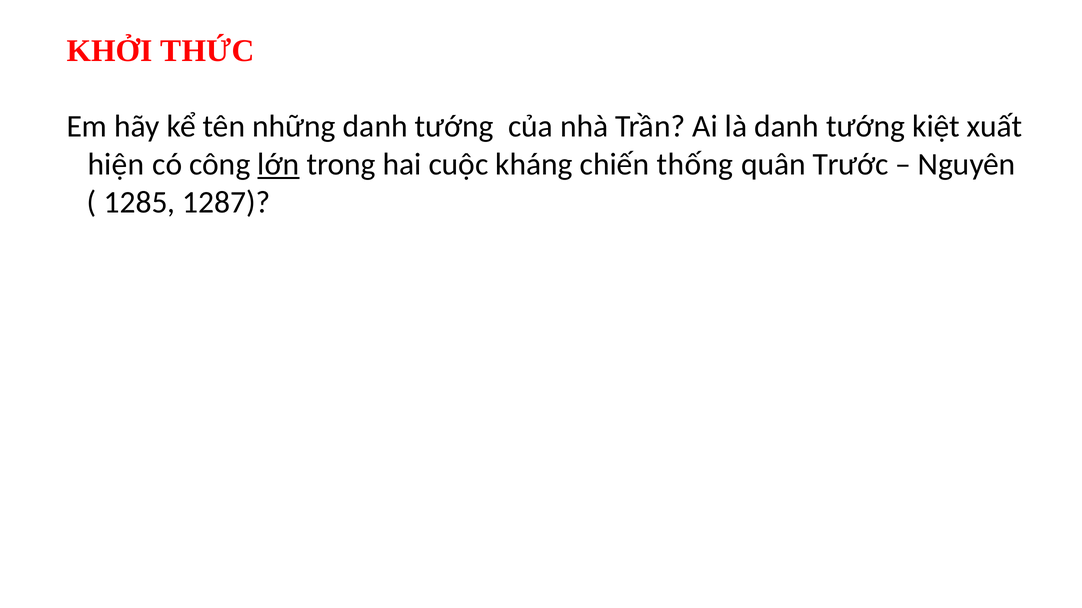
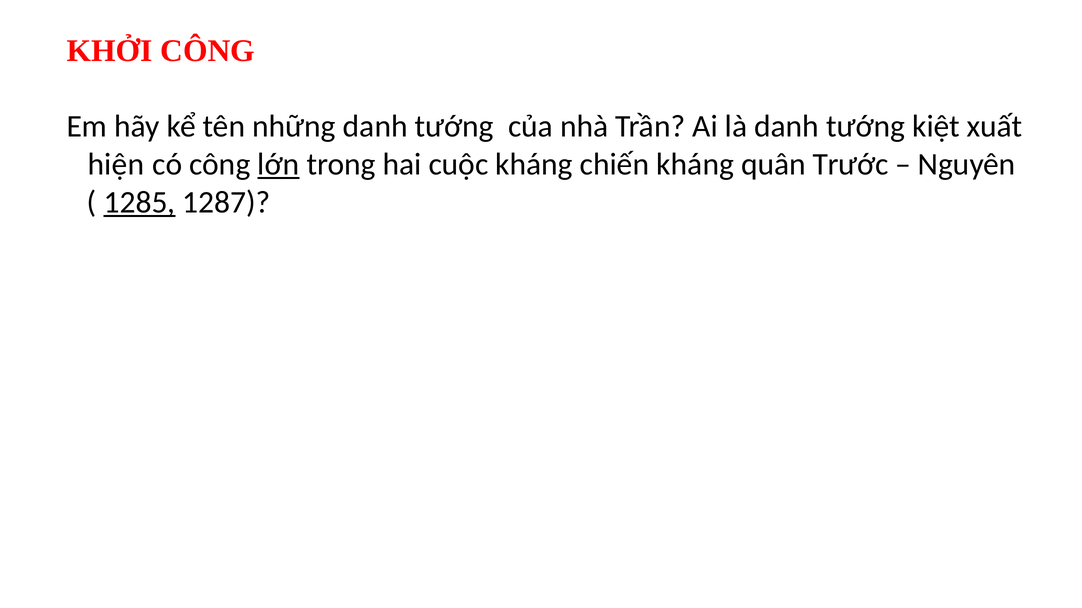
KHỞI THỨC: THỨC -> CÔNG
chiến thống: thống -> kháng
1285 underline: none -> present
